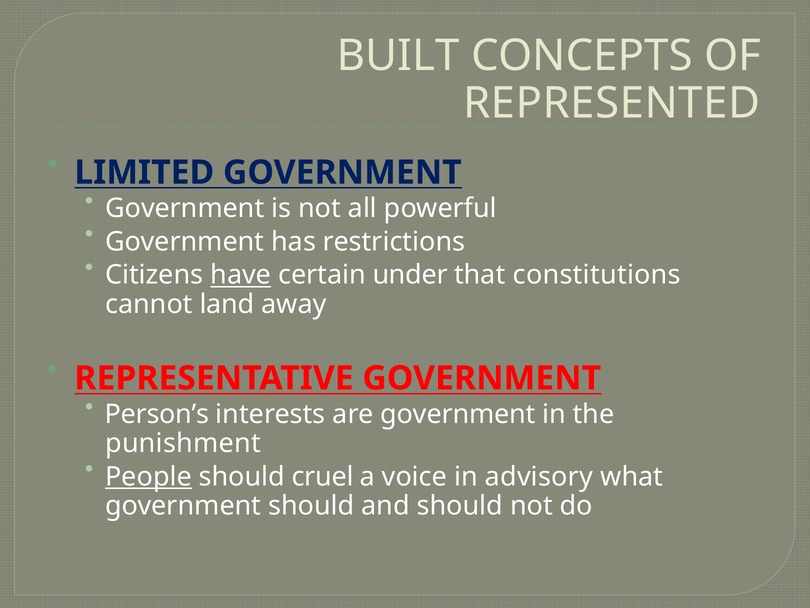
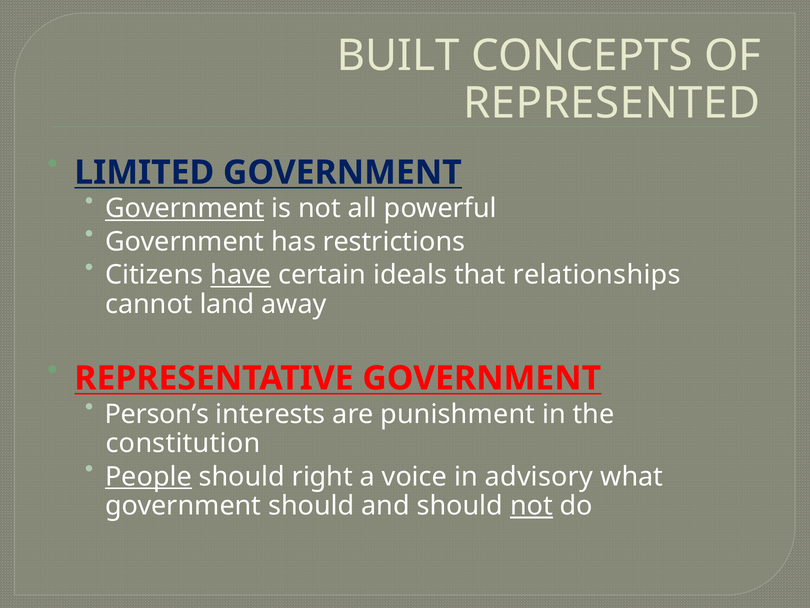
Government at (185, 208) underline: none -> present
under: under -> ideals
constitutions: constitutions -> relationships
are government: government -> punishment
punishment: punishment -> constitution
cruel: cruel -> right
not at (531, 505) underline: none -> present
